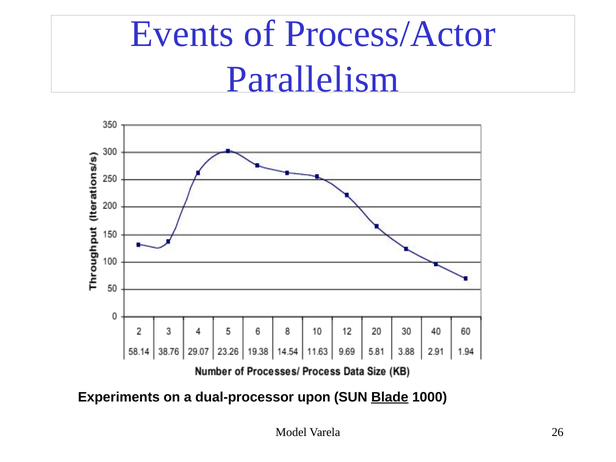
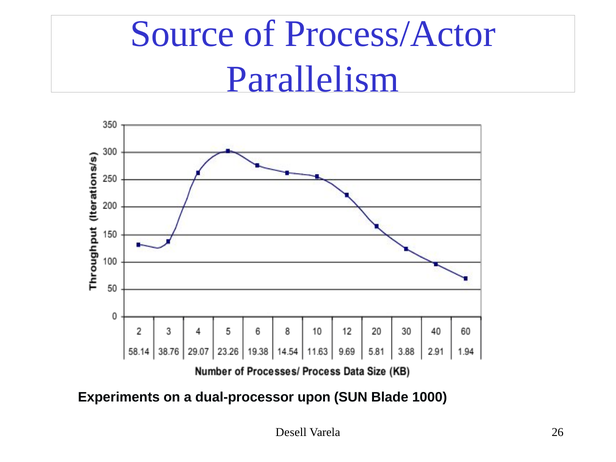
Events: Events -> Source
Blade underline: present -> none
Model: Model -> Desell
